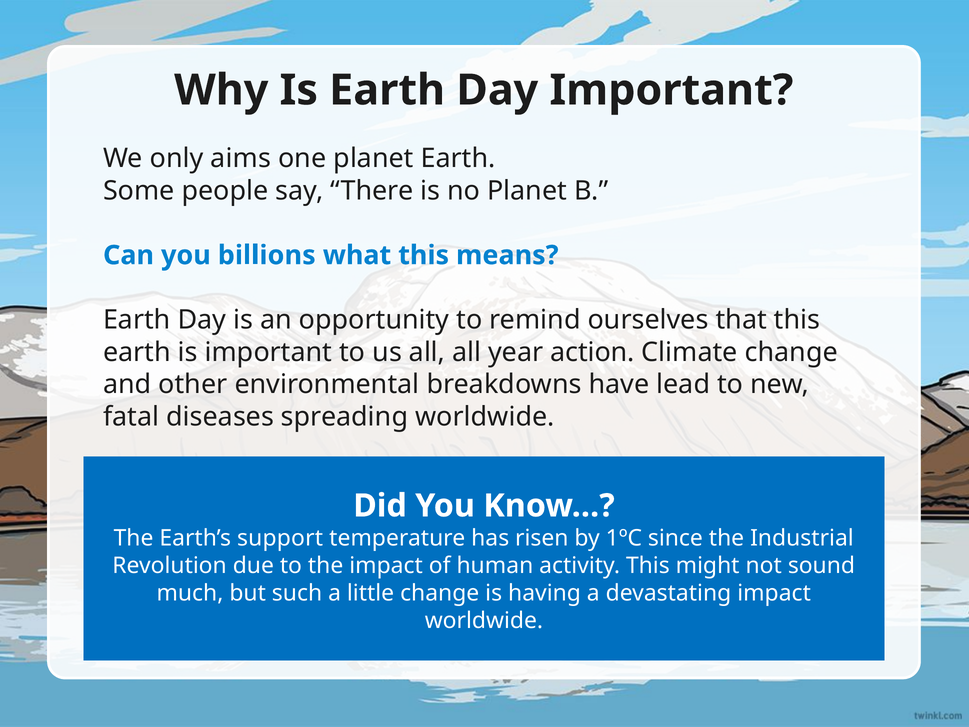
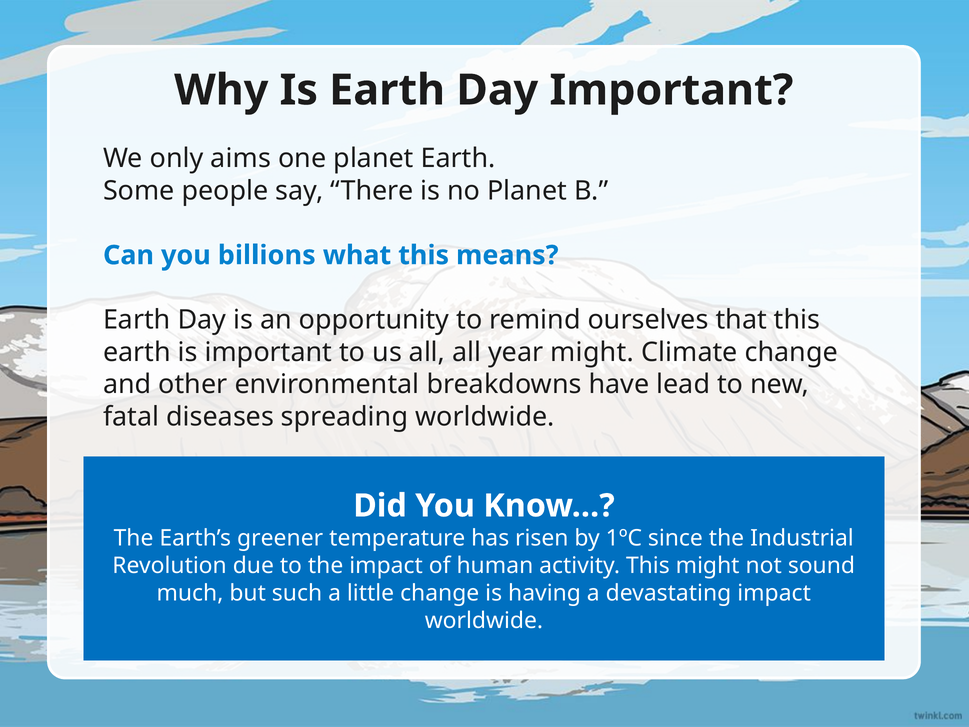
year action: action -> might
support: support -> greener
